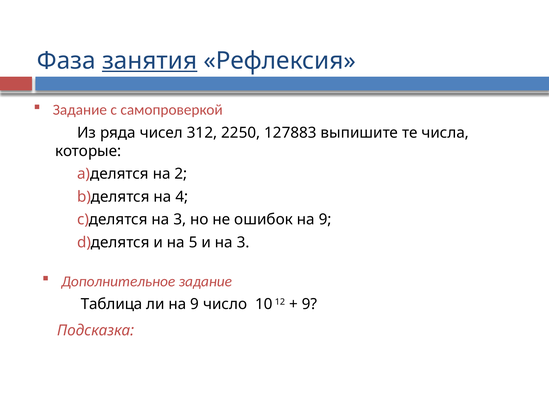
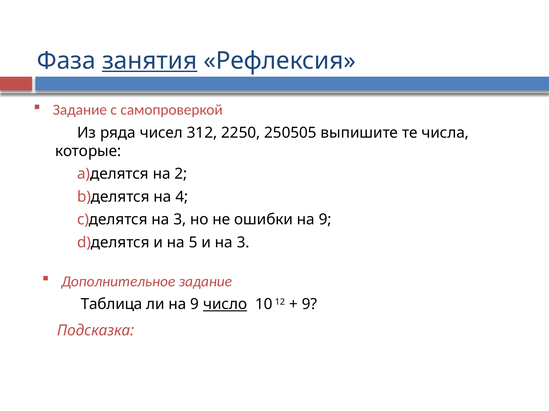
127883: 127883 -> 250505
ошибок: ошибок -> ошибки
число underline: none -> present
